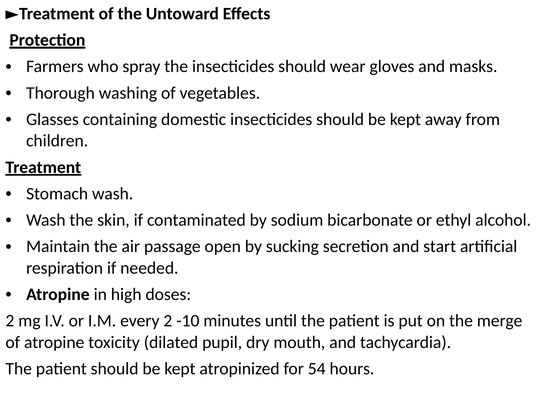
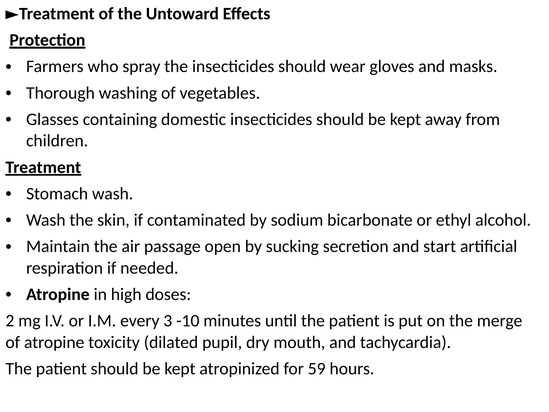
every 2: 2 -> 3
54: 54 -> 59
